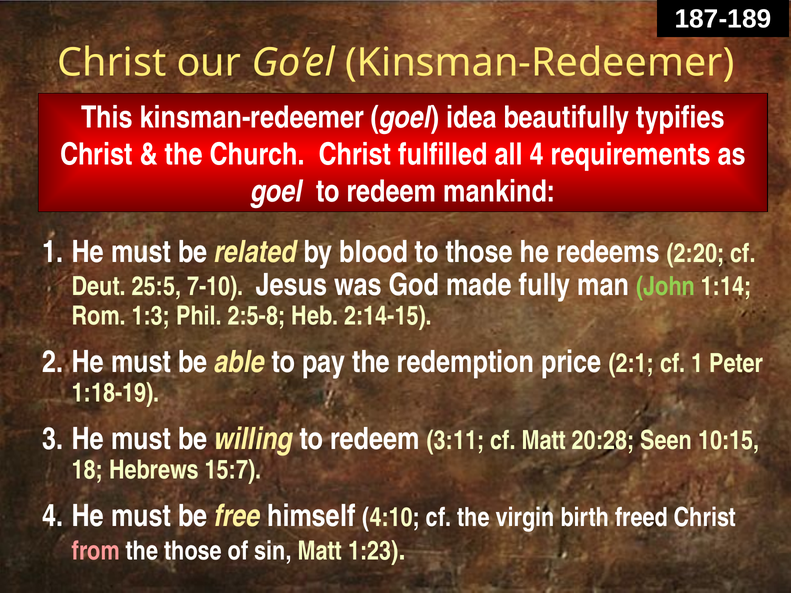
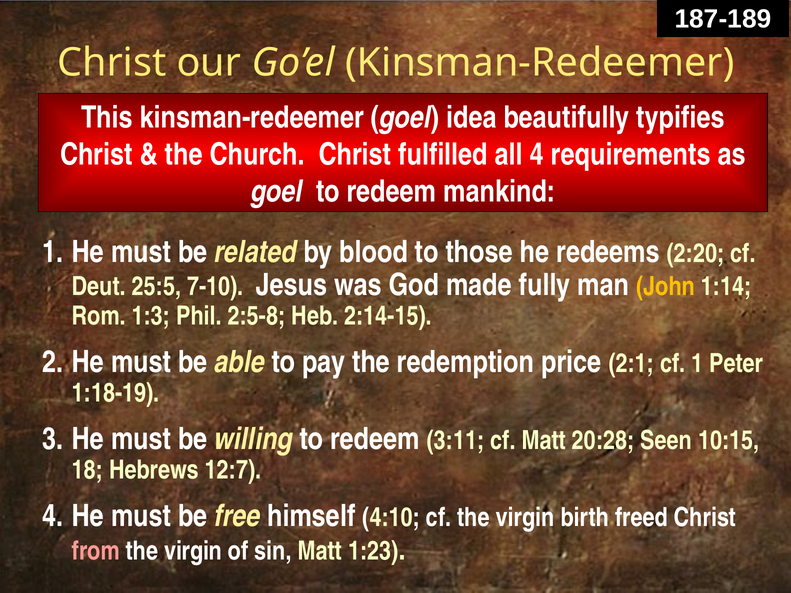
John colour: light green -> yellow
15:7: 15:7 -> 12:7
those at (193, 551): those -> virgin
